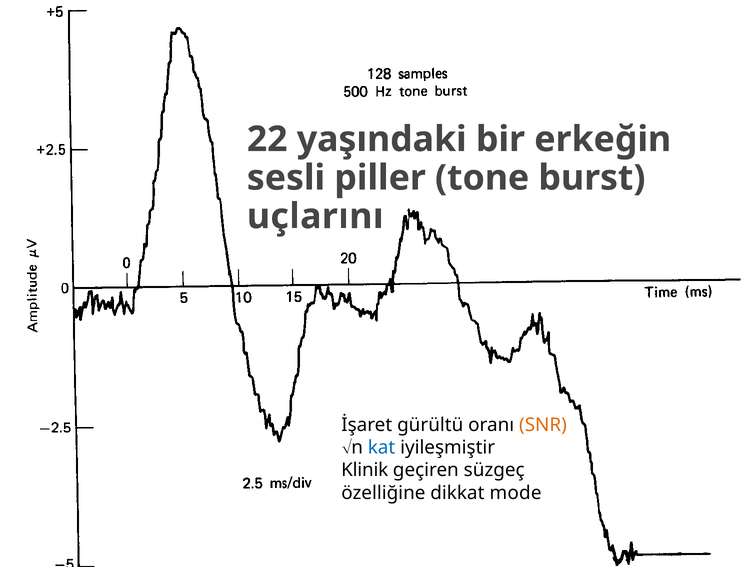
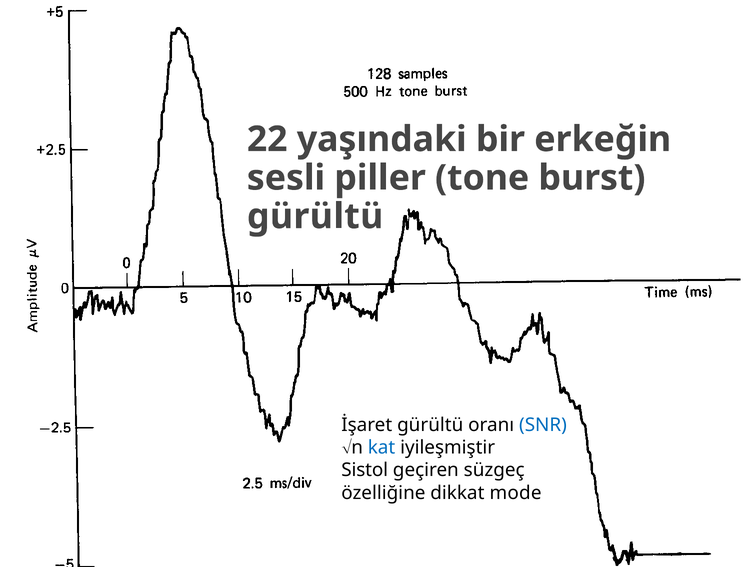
uçlarını at (315, 216): uçlarını -> gürültü
SNR colour: orange -> blue
Klinik: Klinik -> Sistol
